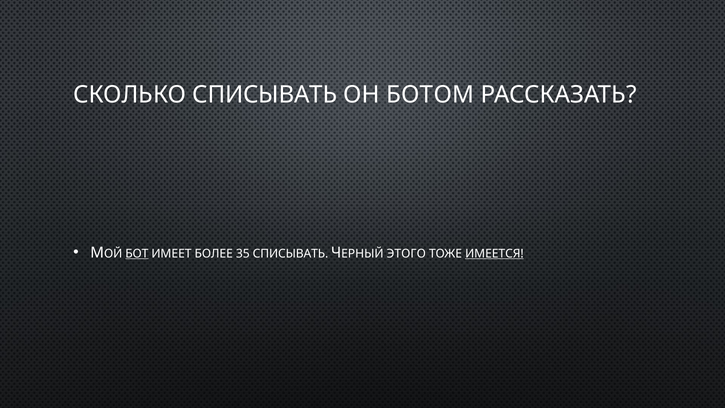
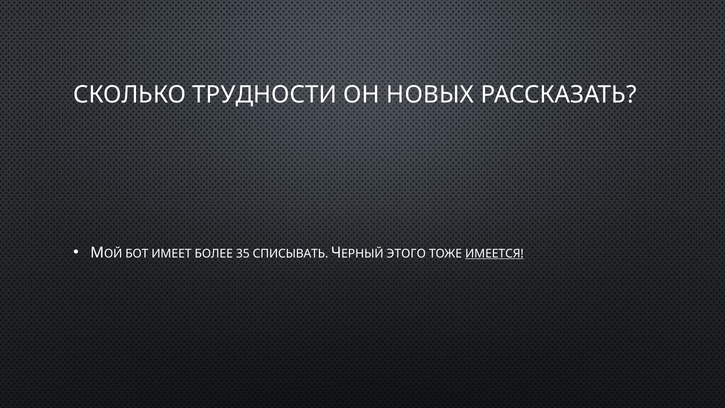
СКОЛЬКО СПИСЫВАТЬ: СПИСЫВАТЬ -> ТРУДНОСТИ
БОТОМ: БОТОМ -> НОВЫХ
БОТ underline: present -> none
